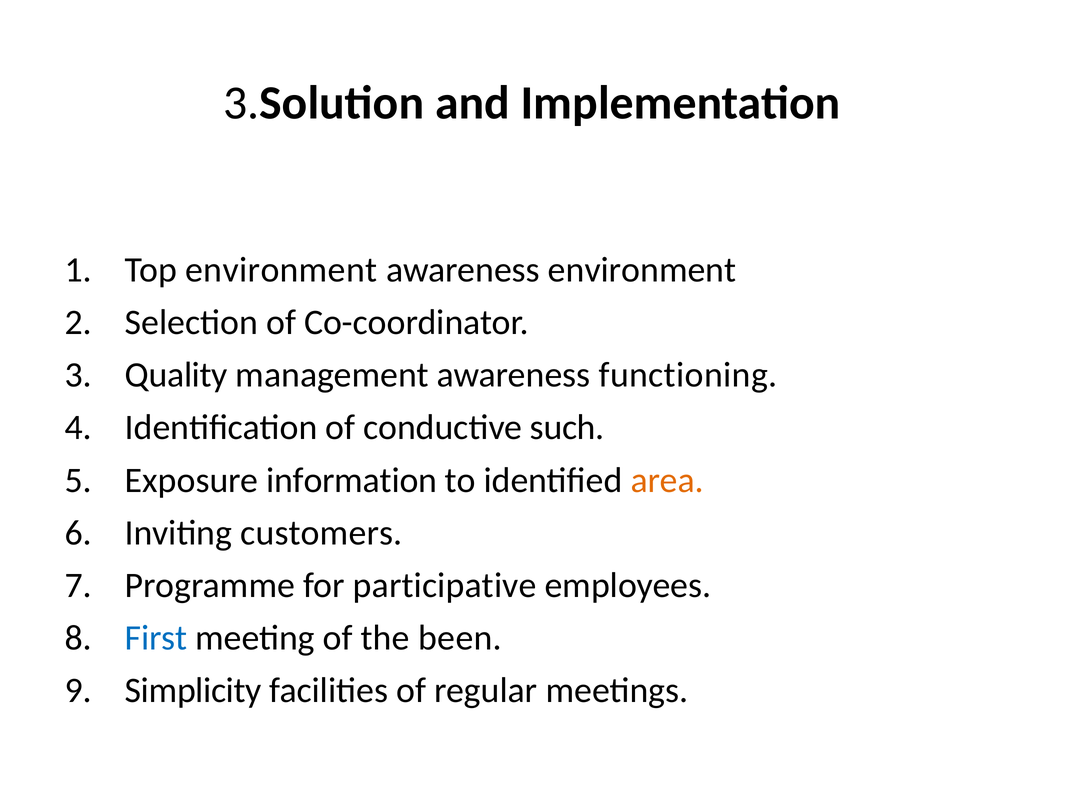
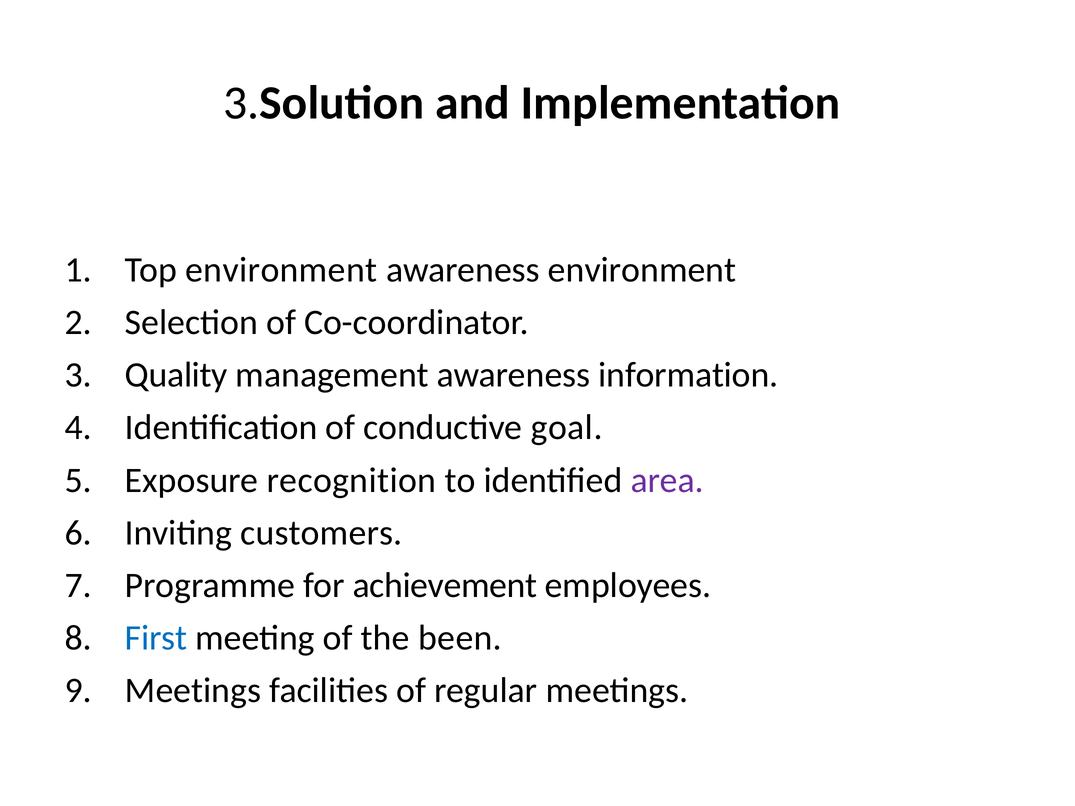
functioning: functioning -> information
such: such -> goal
information: information -> recognition
area colour: orange -> purple
participative: participative -> achievement
Simplicity at (193, 691): Simplicity -> Meetings
